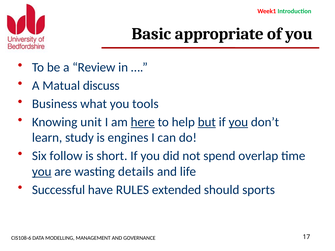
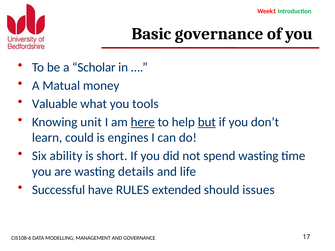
Basic appropriate: appropriate -> governance
Review: Review -> Scholar
discuss: discuss -> money
Business: Business -> Valuable
you at (238, 122) underline: present -> none
study: study -> could
follow: follow -> ability
spend overlap: overlap -> wasting
you at (42, 172) underline: present -> none
sports: sports -> issues
